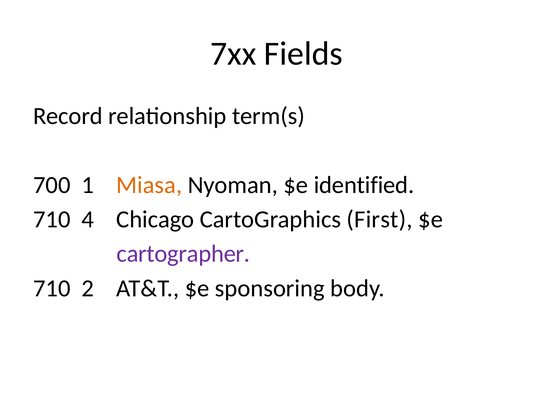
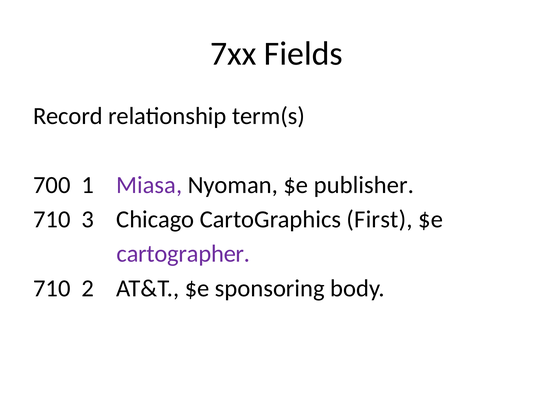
Miasa colour: orange -> purple
identified: identified -> publisher
4: 4 -> 3
